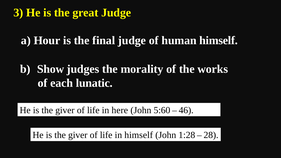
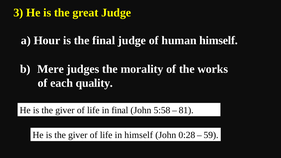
Show: Show -> Mere
lunatic: lunatic -> quality
in here: here -> final
5:60: 5:60 -> 5:58
46: 46 -> 81
1:28: 1:28 -> 0:28
28: 28 -> 59
